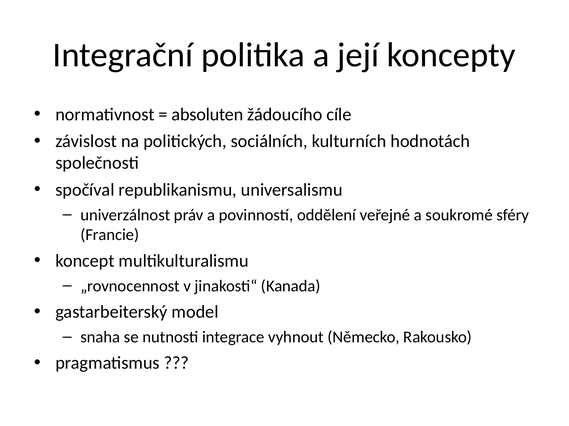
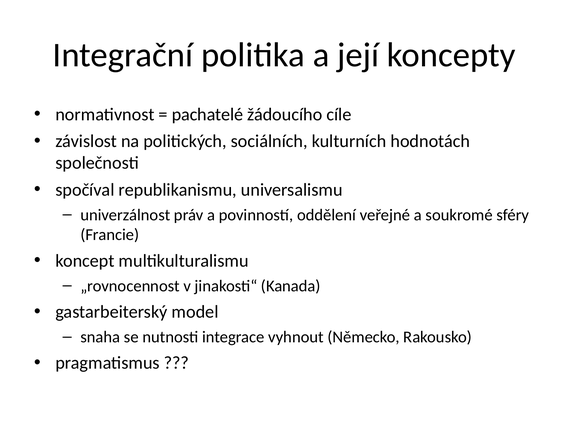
absoluten: absoluten -> pachatelé
